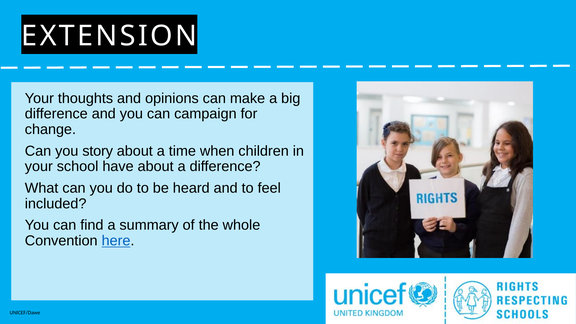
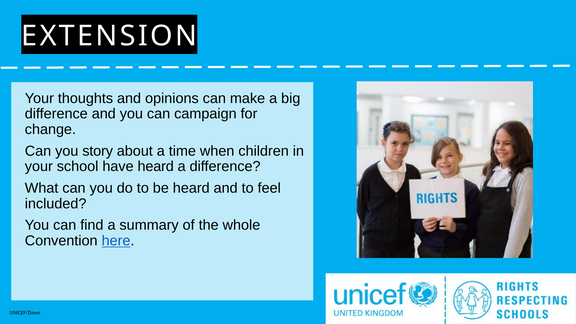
have about: about -> heard
